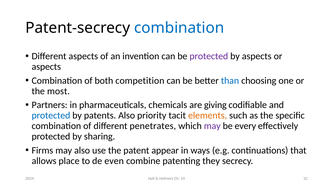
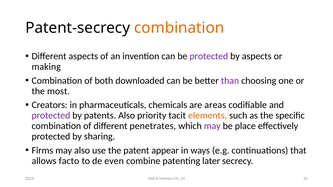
combination at (179, 28) colour: blue -> orange
aspects at (46, 67): aspects -> making
competition: competition -> downloaded
than colour: blue -> purple
Partners: Partners -> Creators
giving: giving -> areas
protected at (51, 116) colour: blue -> purple
every: every -> place
place: place -> facto
they: they -> later
